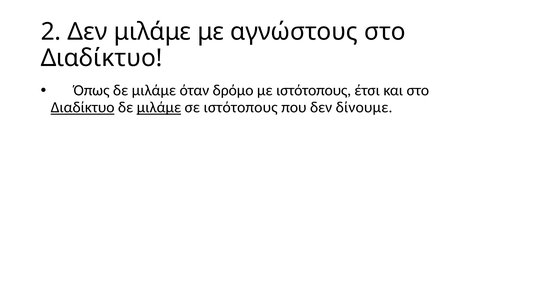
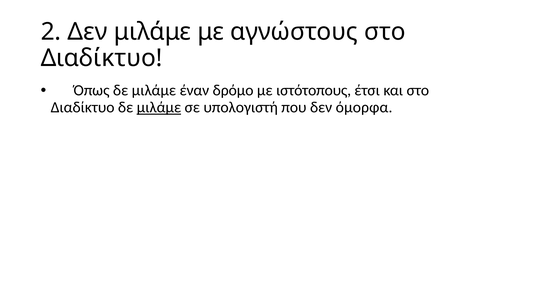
όταν: όταν -> έναν
Διαδίκτυο at (83, 107) underline: present -> none
σε ιστότοπους: ιστότοπους -> υπολογιστή
δίνουμε: δίνουμε -> όμορφα
